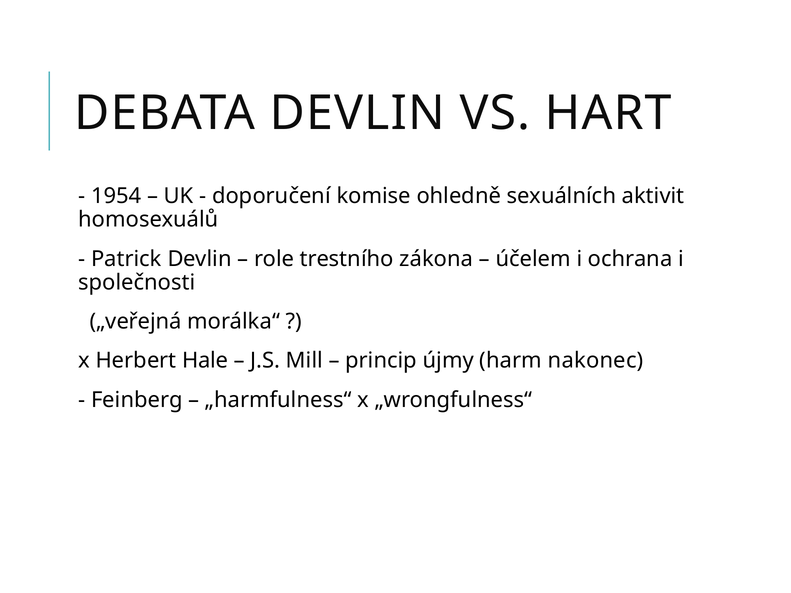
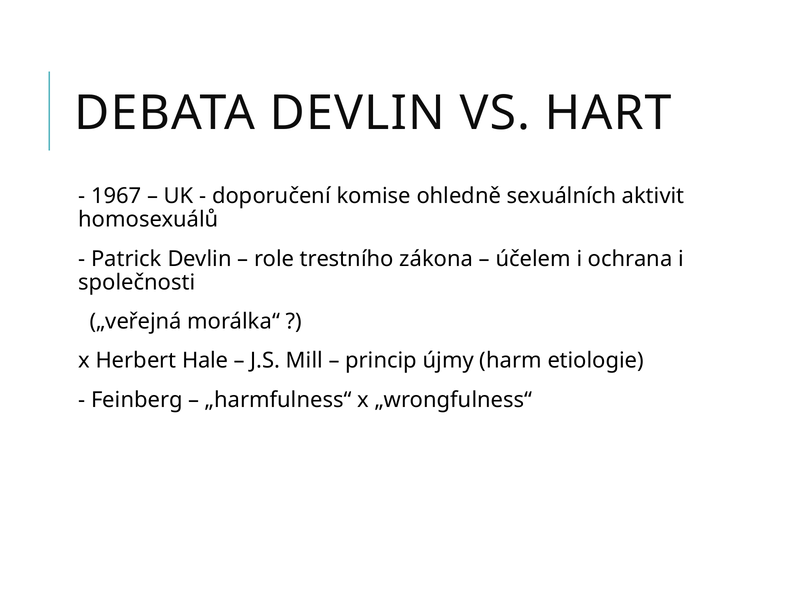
1954: 1954 -> 1967
nakonec: nakonec -> etiologie
